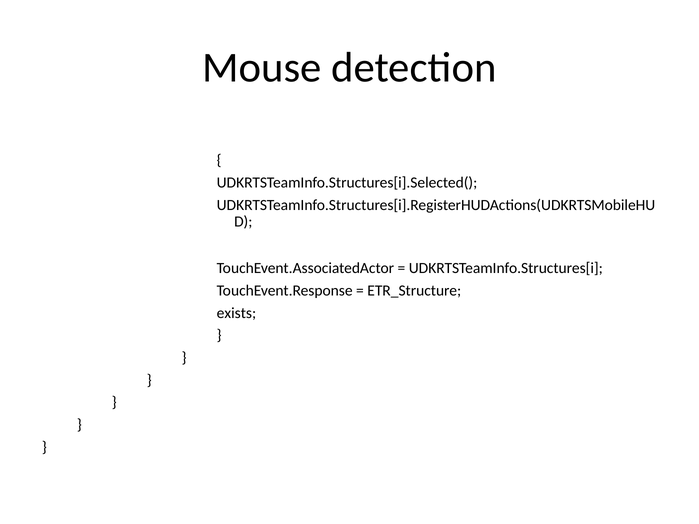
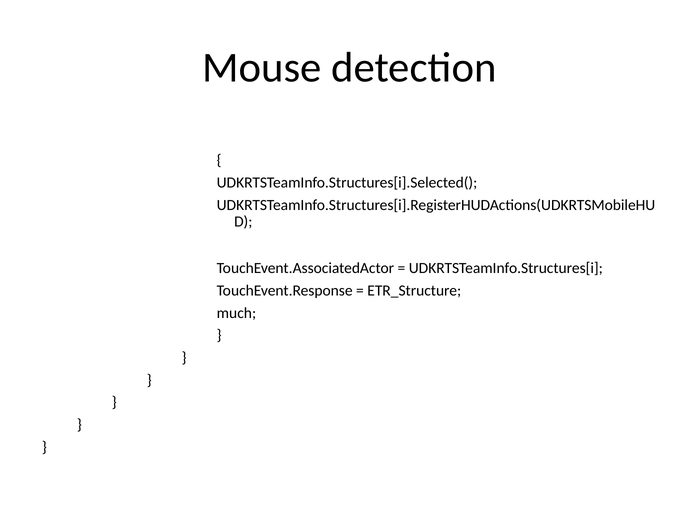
exists: exists -> much
